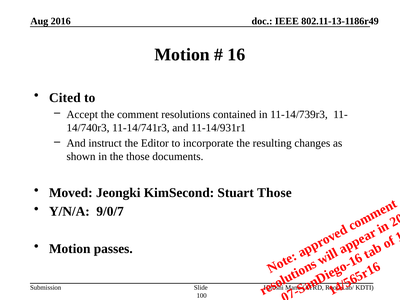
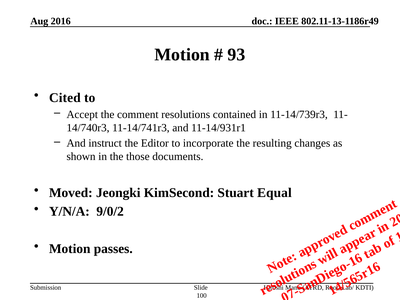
16: 16 -> 93
Stuart Those: Those -> Equal
9/0/7: 9/0/7 -> 9/0/2
